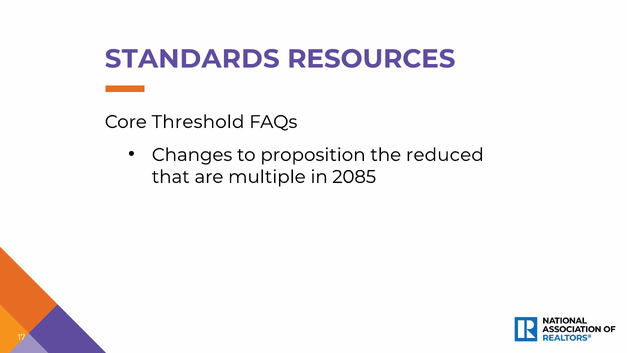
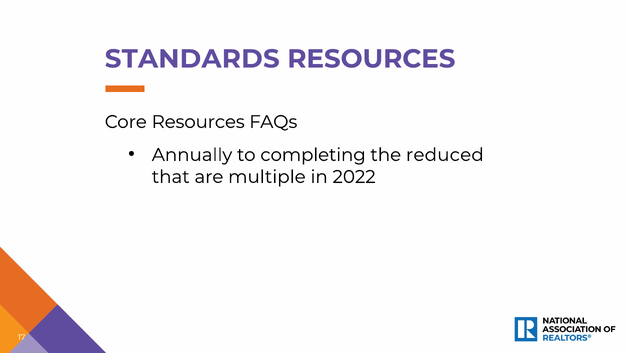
Core Threshold: Threshold -> Resources
Changes: Changes -> Annually
proposition: proposition -> completing
2085: 2085 -> 2022
